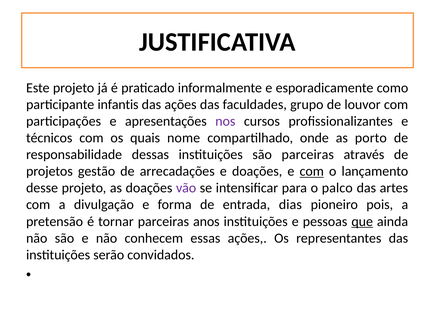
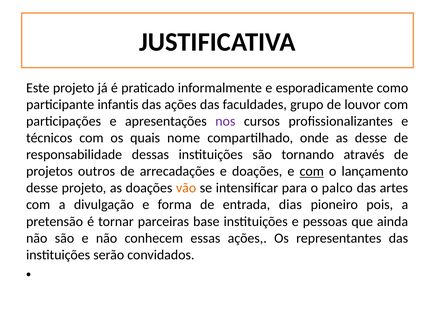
as porto: porto -> desse
são parceiras: parceiras -> tornando
gestão: gestão -> outros
vão colour: purple -> orange
anos: anos -> base
que underline: present -> none
